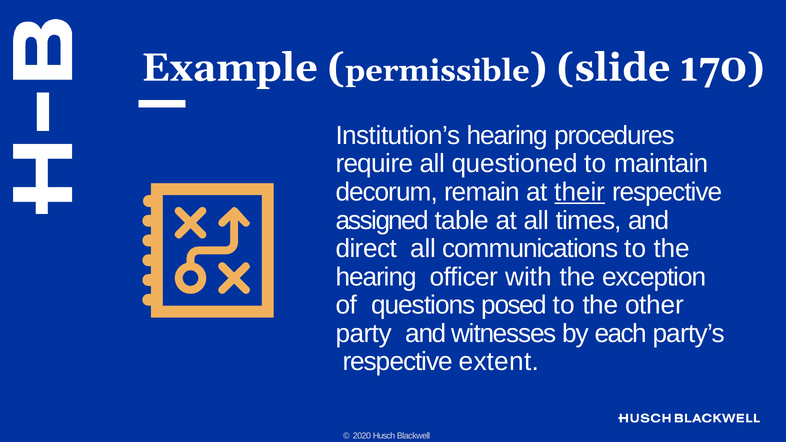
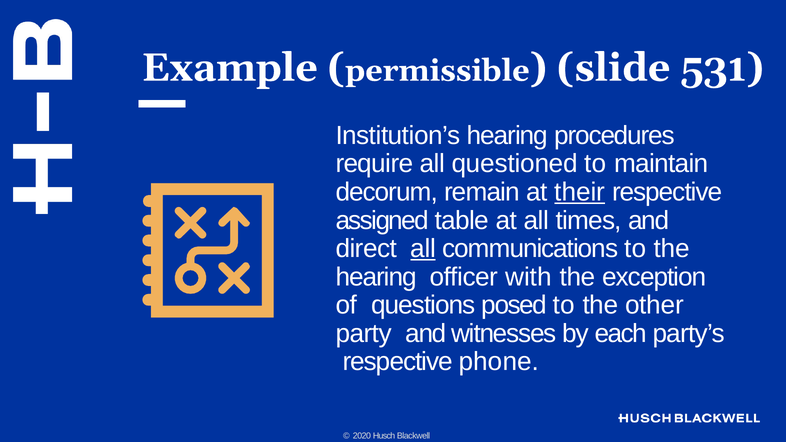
170: 170 -> 531
all at (423, 249) underline: none -> present
extent: extent -> phone
